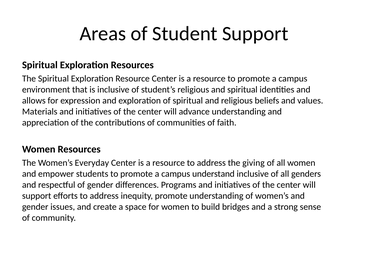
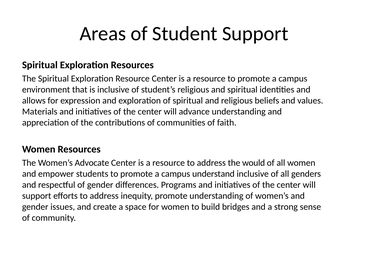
Everyday: Everyday -> Advocate
giving: giving -> would
